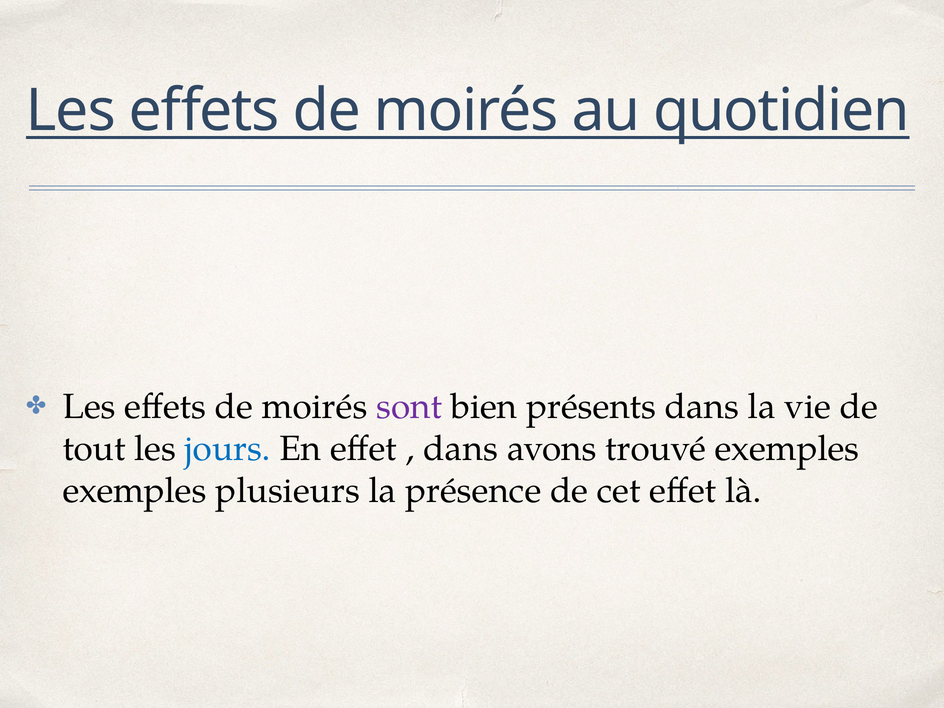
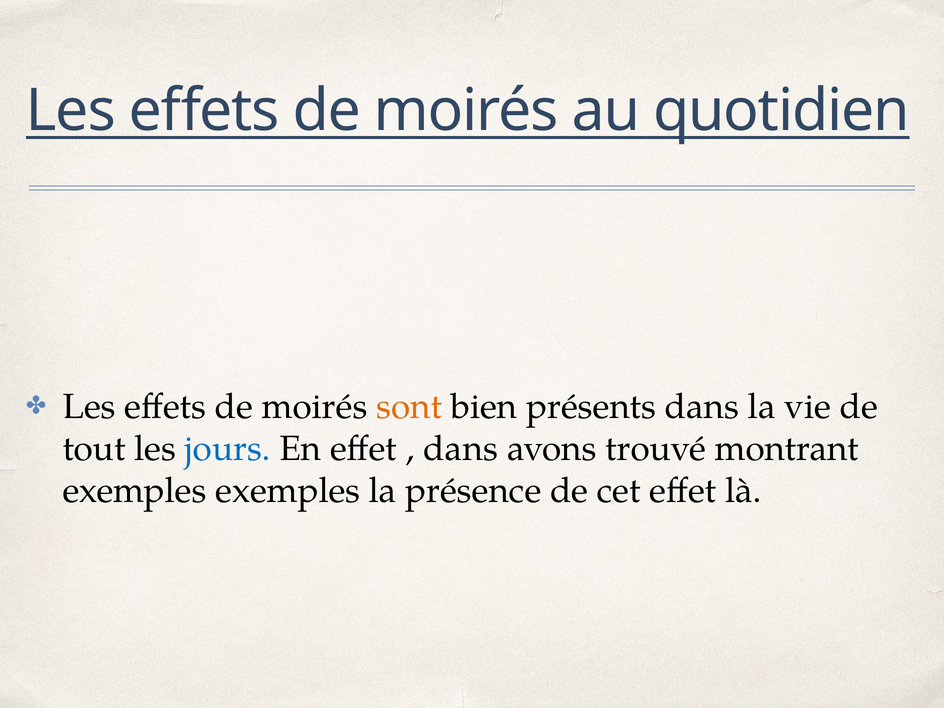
sont colour: purple -> orange
trouvé exemples: exemples -> montrant
exemples plusieurs: plusieurs -> exemples
